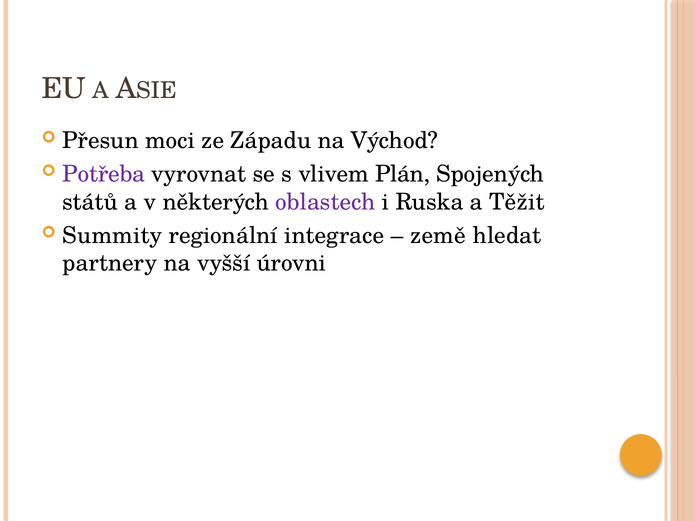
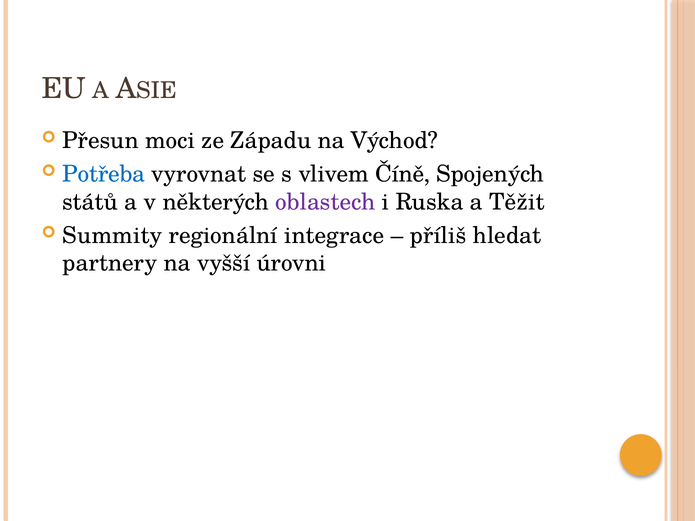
Potřeba colour: purple -> blue
Plán: Plán -> Číně
země: země -> příliš
